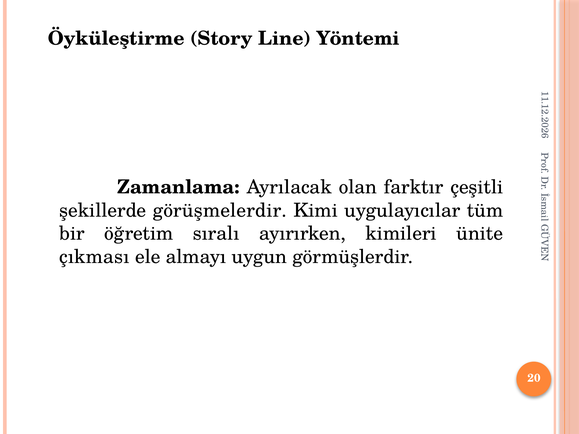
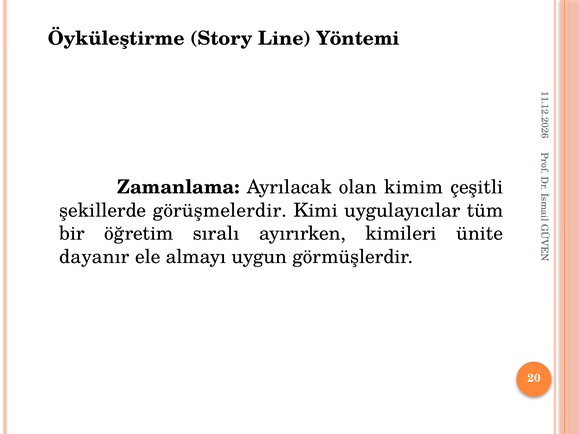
farktır: farktır -> kimim
çıkması: çıkması -> dayanır
